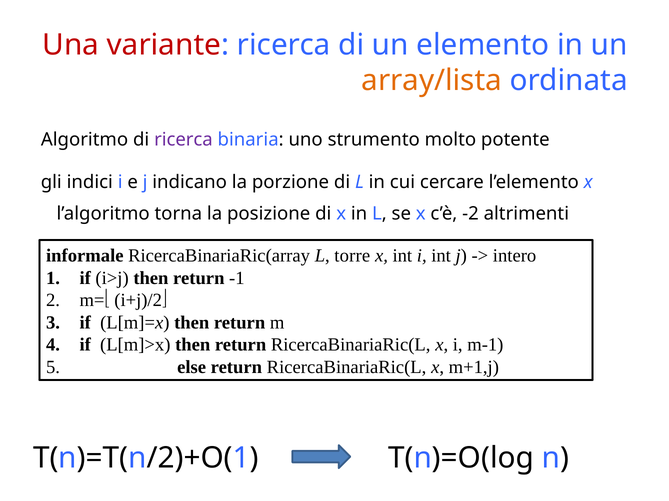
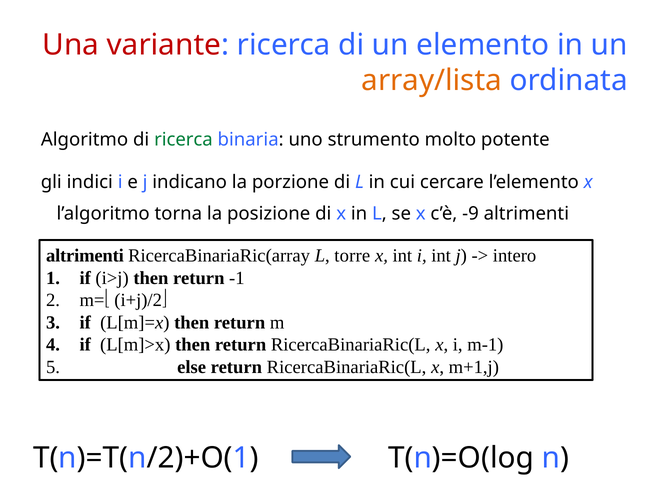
ricerca at (183, 140) colour: purple -> green
-2: -2 -> -9
informale at (85, 256): informale -> altrimenti
